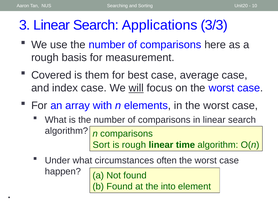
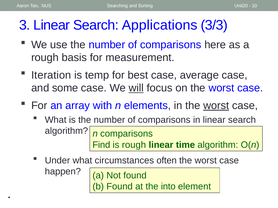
Covered: Covered -> Iteration
them: them -> temp
index: index -> some
worst at (216, 106) underline: none -> present
Sort: Sort -> Find
